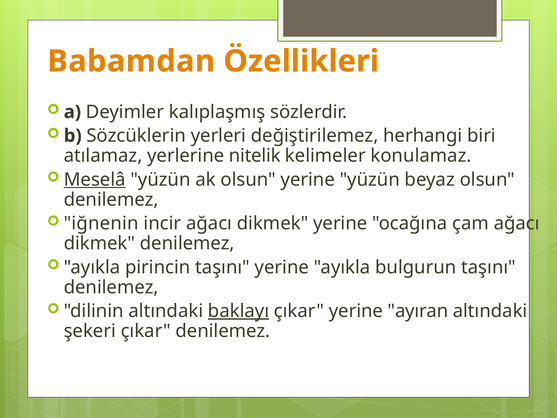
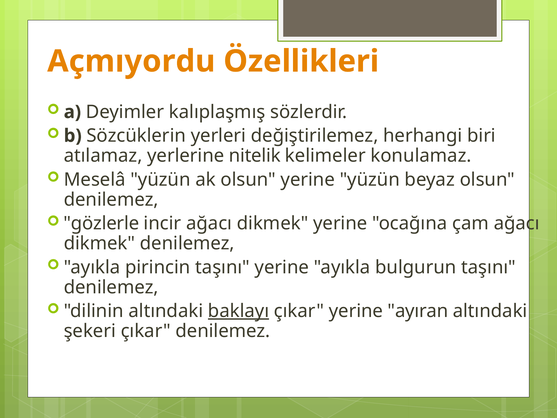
Babamdan: Babamdan -> Açmıyordu
Meselâ underline: present -> none
iğnenin: iğnenin -> gözlerle
